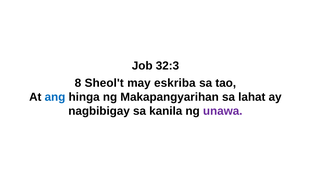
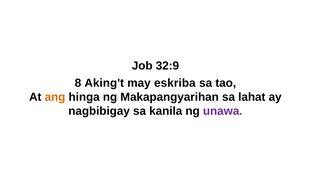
32:3: 32:3 -> 32:9
Sheol't: Sheol't -> Aking't
ang colour: blue -> orange
